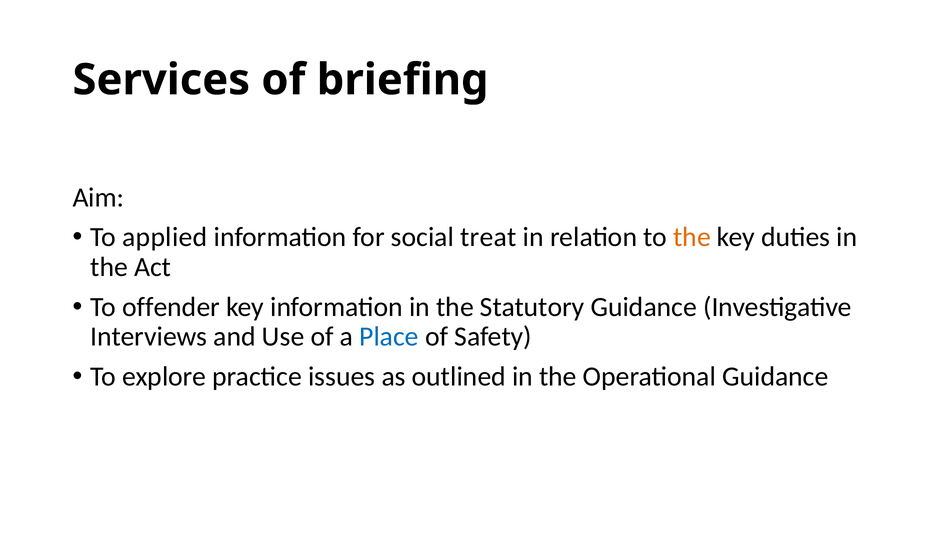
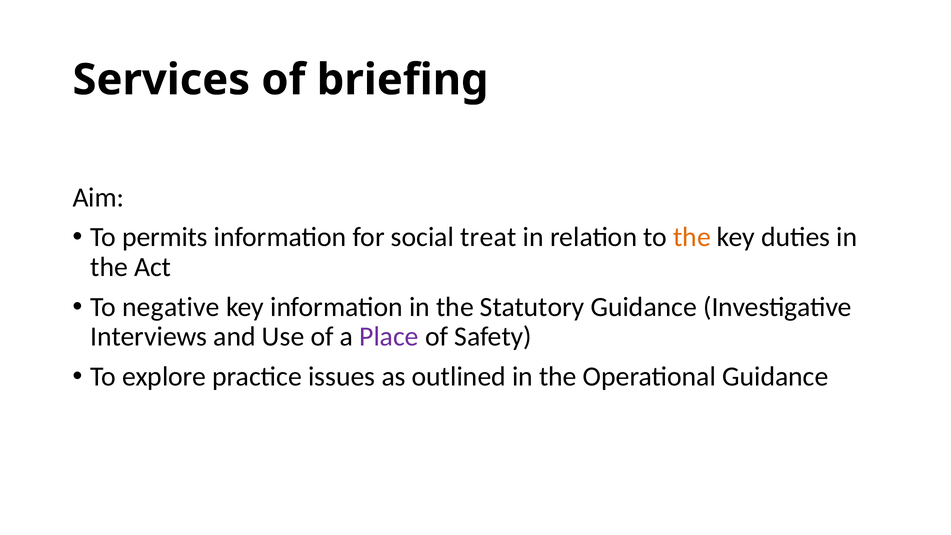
applied: applied -> permits
offender: offender -> negative
Place colour: blue -> purple
